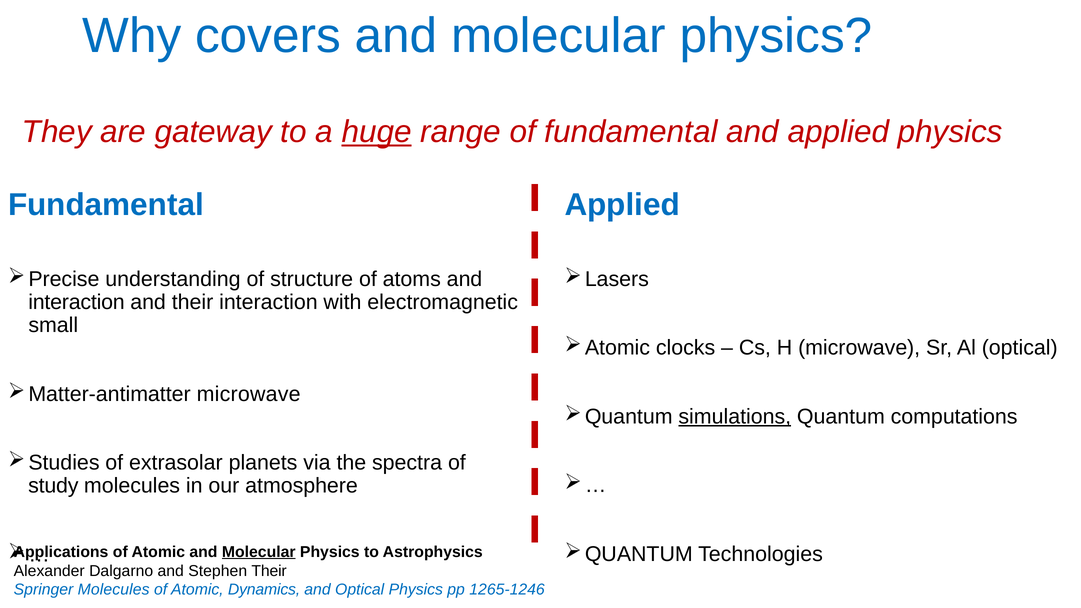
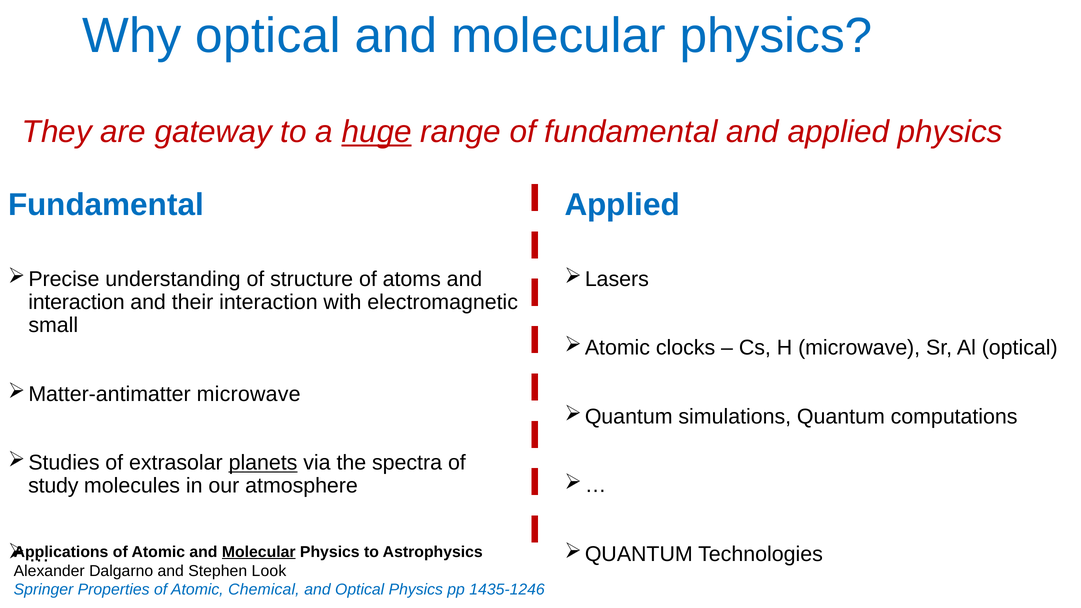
Why covers: covers -> optical
simulations underline: present -> none
planets underline: none -> present
Stephen Their: Their -> Look
Springer Molecules: Molecules -> Properties
Dynamics: Dynamics -> Chemical
1265-1246: 1265-1246 -> 1435-1246
